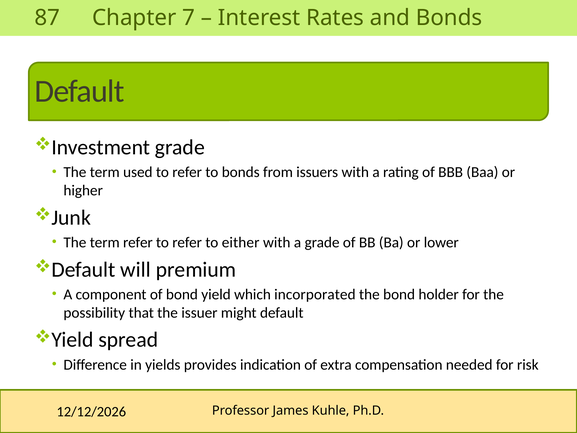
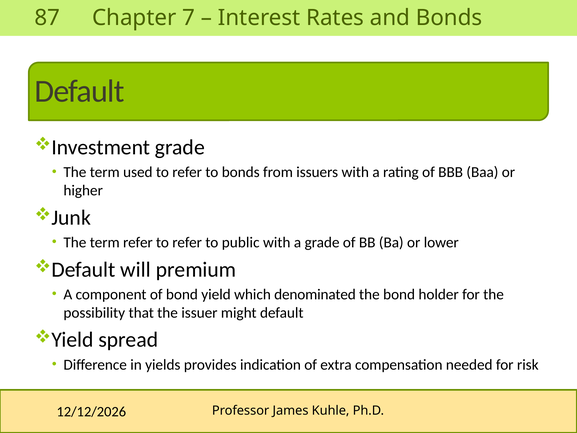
either: either -> public
incorporated: incorporated -> denominated
